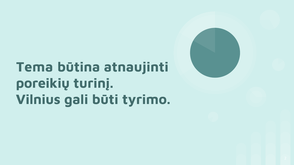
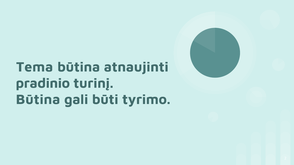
poreikių: poreikių -> pradinio
Vilnius at (38, 100): Vilnius -> Būtina
